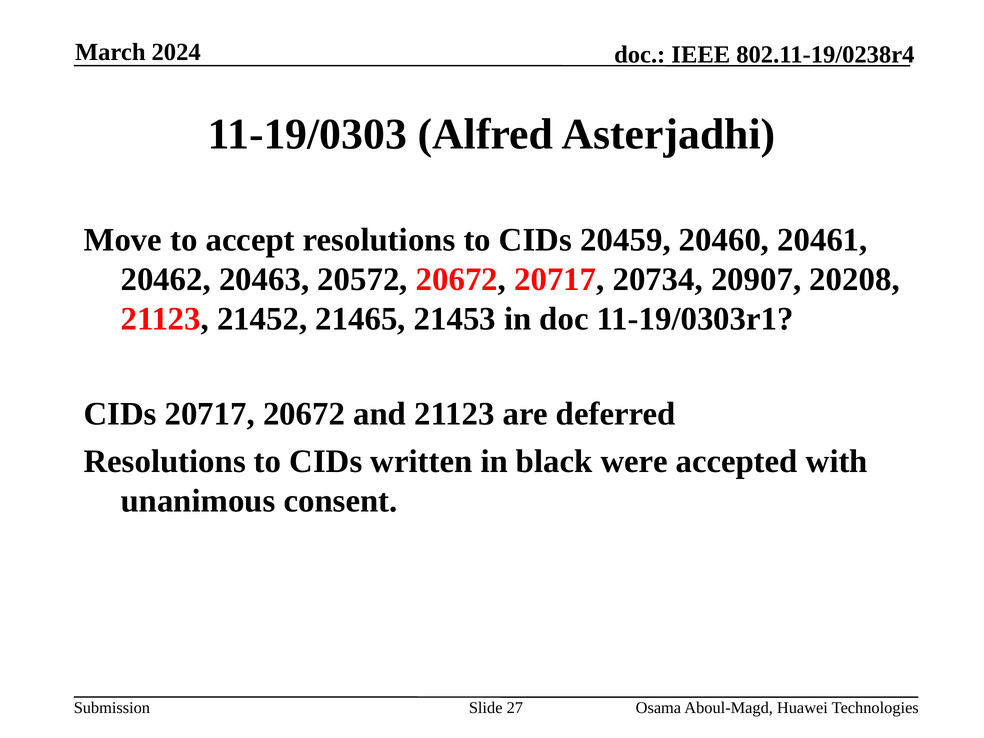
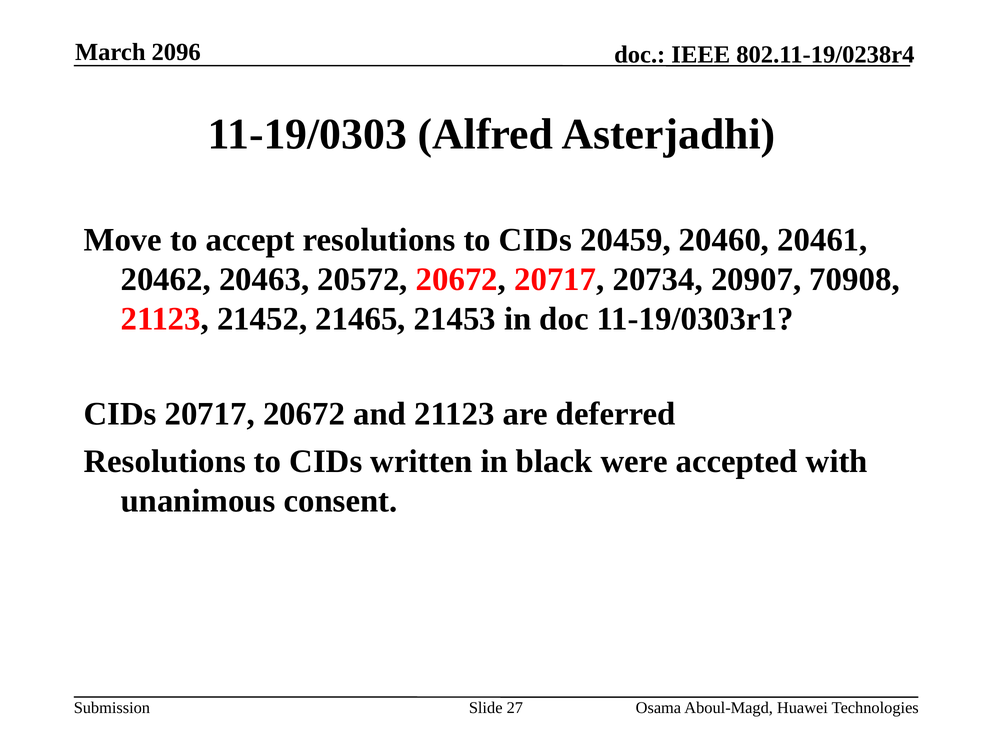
2024: 2024 -> 2096
20208: 20208 -> 70908
